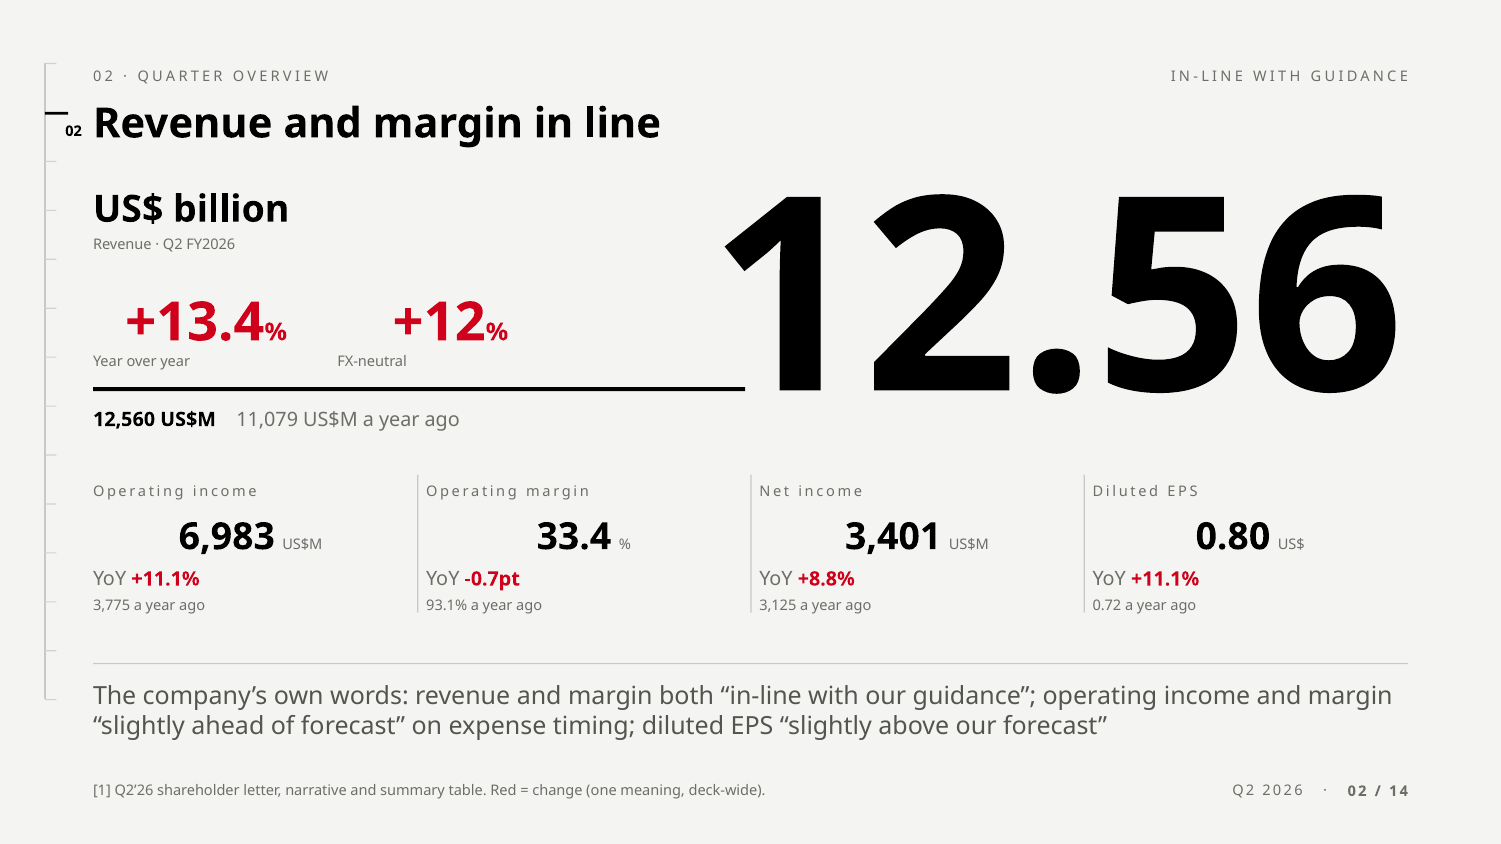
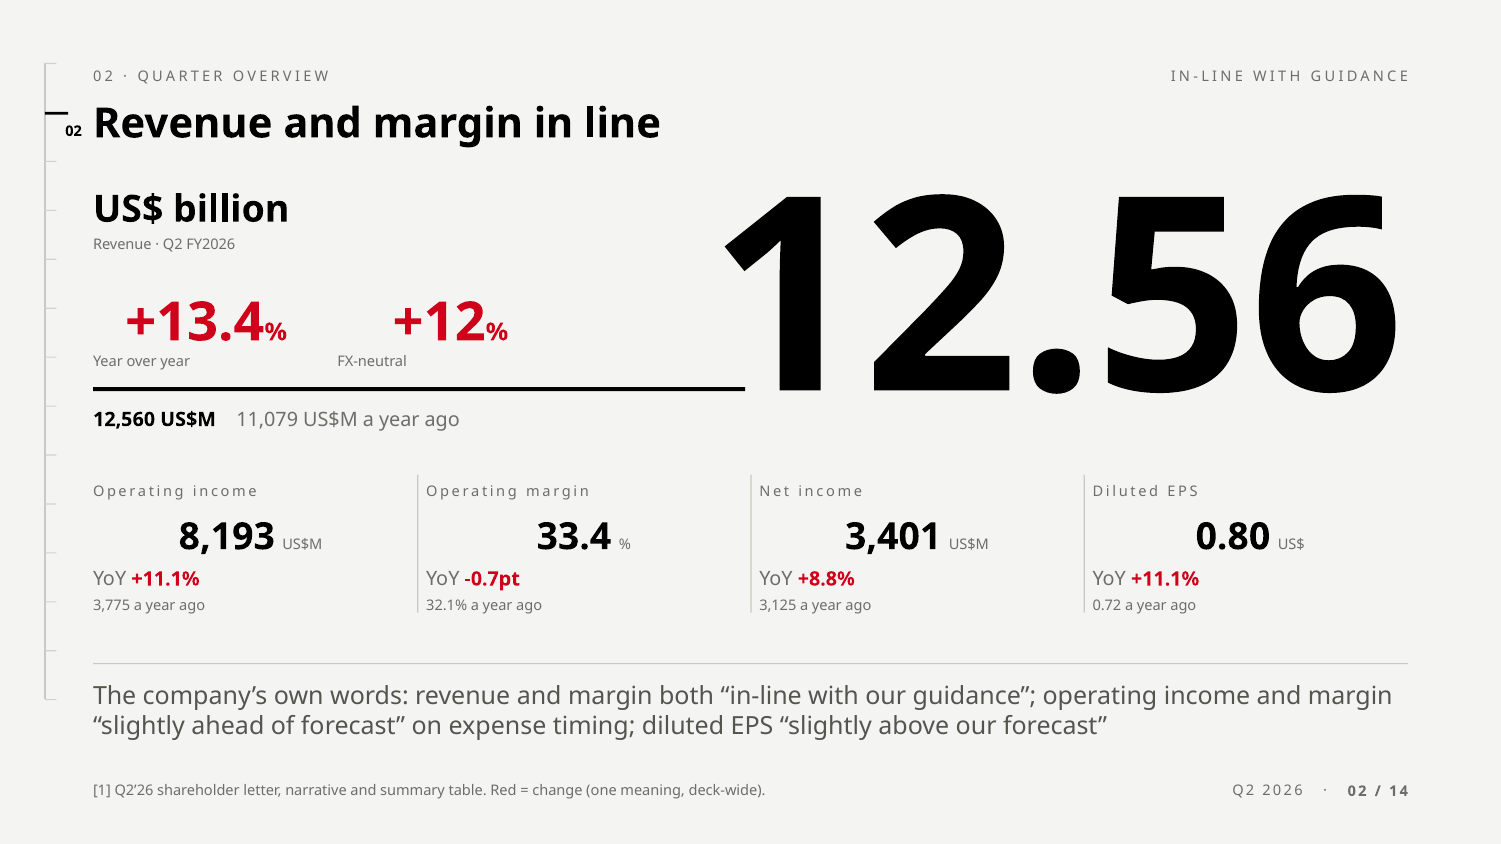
6,983: 6,983 -> 8,193
93.1%: 93.1% -> 32.1%
